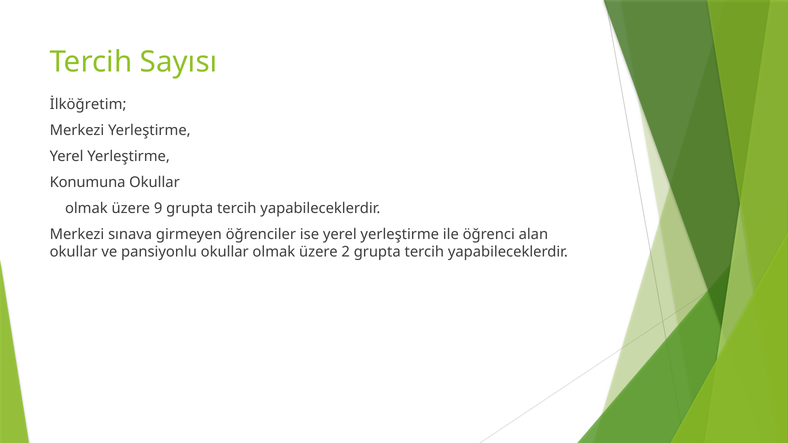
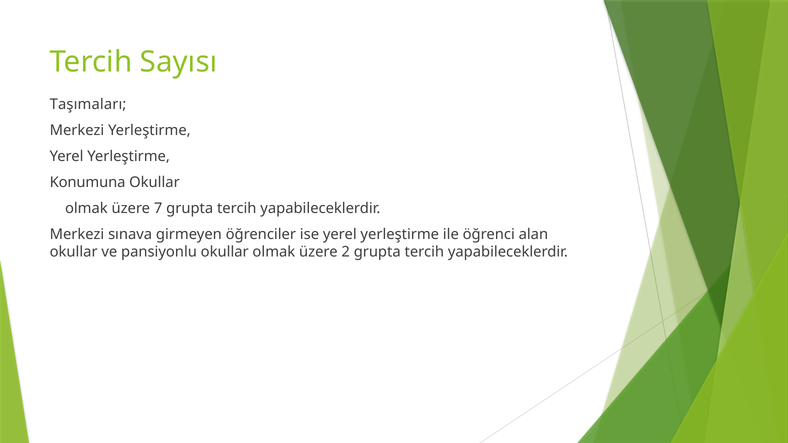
İlköğretim: İlköğretim -> Taşımaları
9: 9 -> 7
